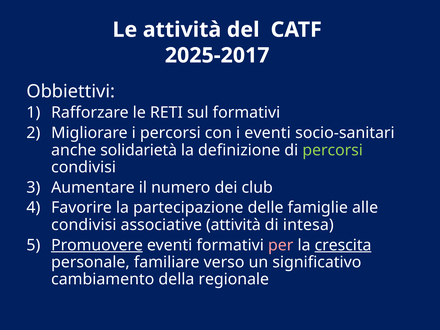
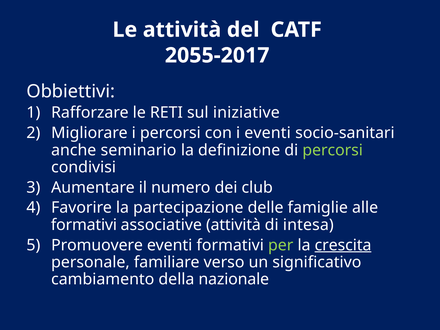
2025-2017: 2025-2017 -> 2055-2017
sul formativi: formativi -> iniziative
solidarietà: solidarietà -> seminario
condivisi at (84, 225): condivisi -> formativi
Promuovere underline: present -> none
per colour: pink -> light green
regionale: regionale -> nazionale
